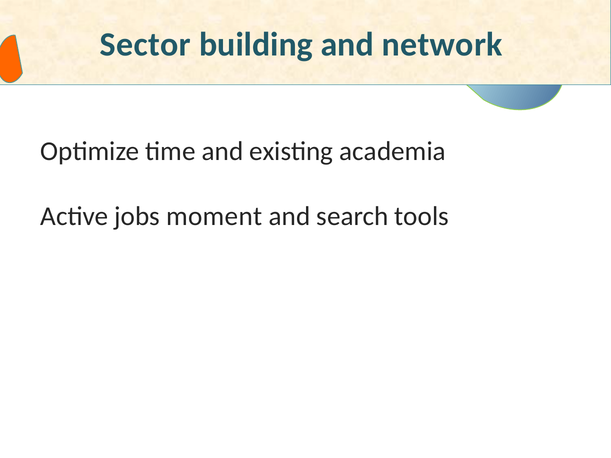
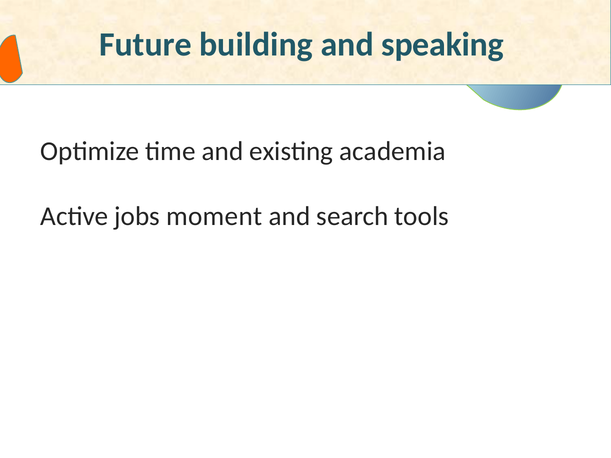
Sector: Sector -> Future
network: network -> speaking
